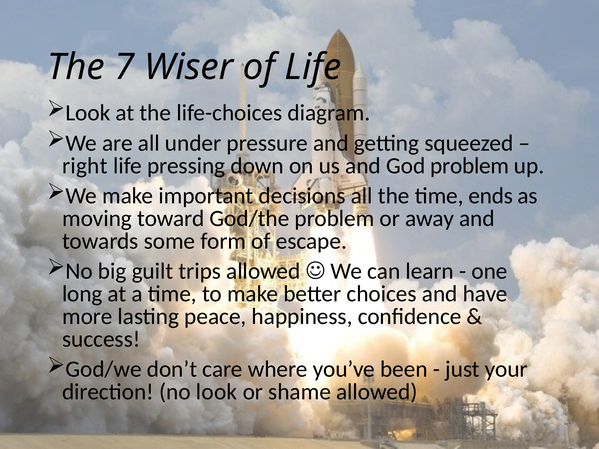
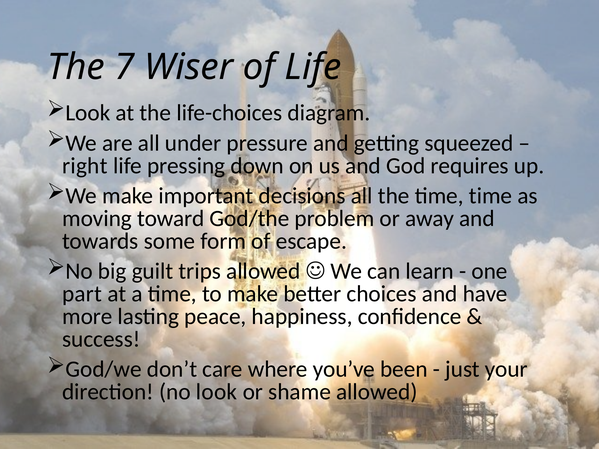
God problem: problem -> requires
time ends: ends -> time
long: long -> part
